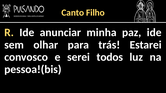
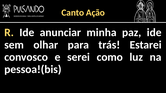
Filho: Filho -> Ação
todos: todos -> como
